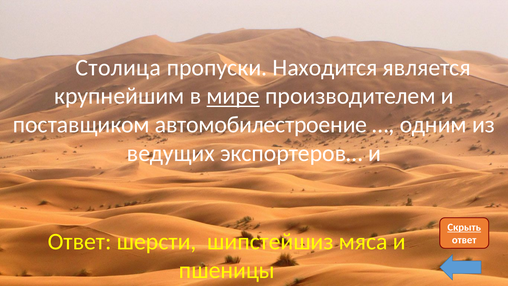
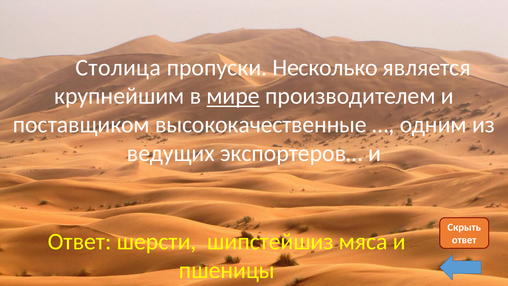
Находится: Находится -> Несколько
автомобилестроение: автомобилестроение -> высококачественные
Скрыть underline: present -> none
